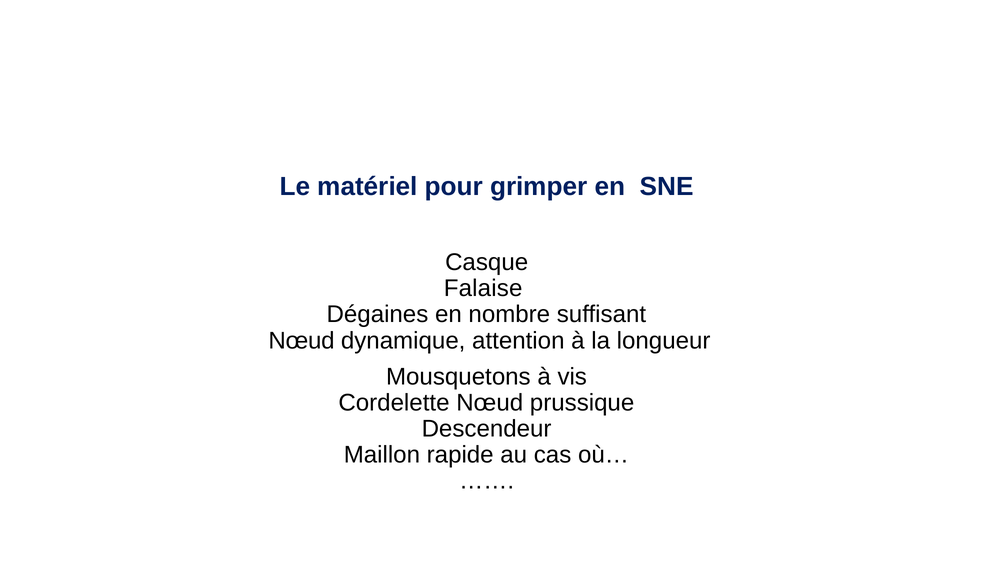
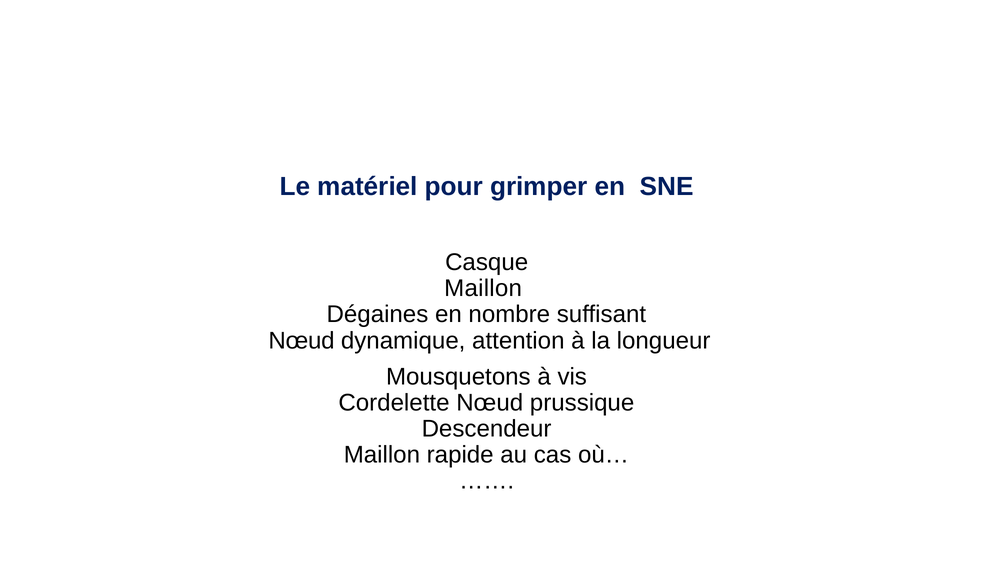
Falaise at (483, 288): Falaise -> Maillon
